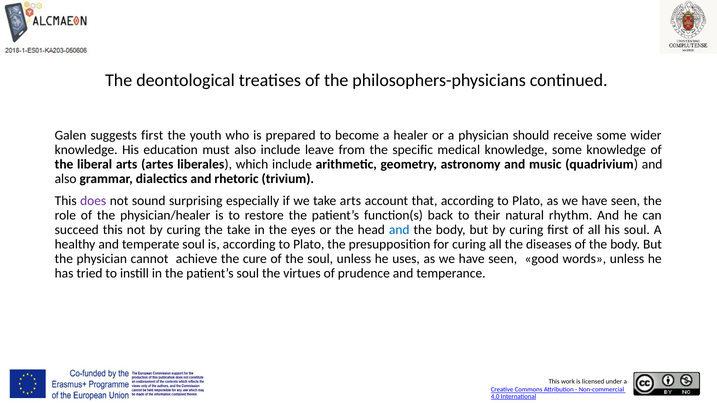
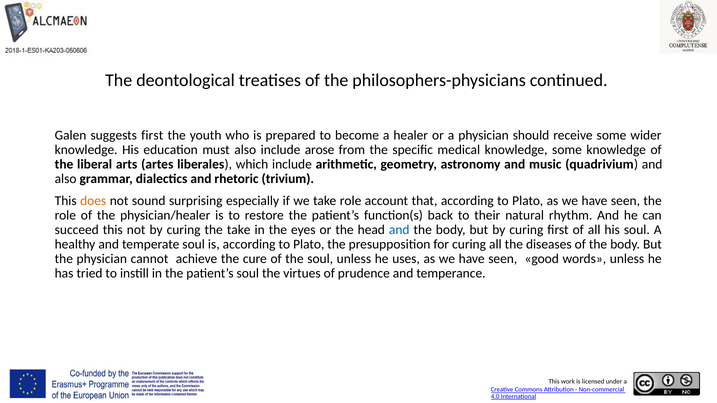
leave: leave -> arose
does colour: purple -> orange
take arts: arts -> role
